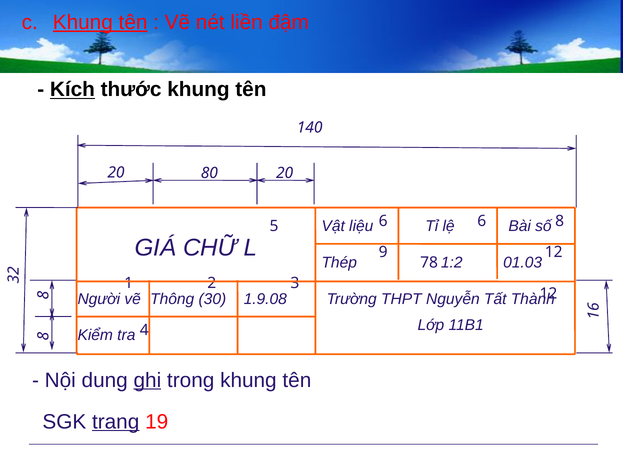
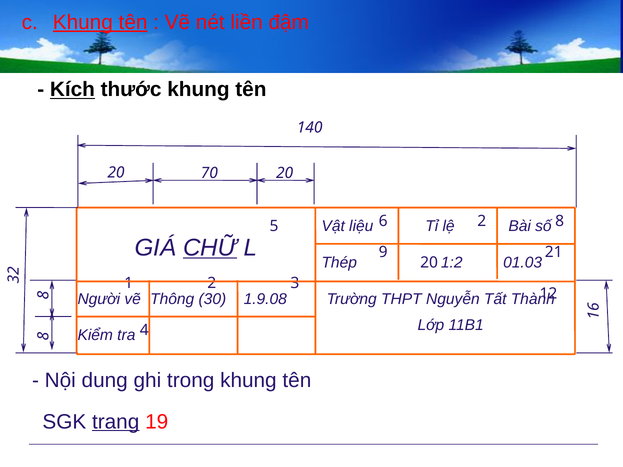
80: 80 -> 70
6 6: 6 -> 2
CHỮ underline: none -> present
Thép 78: 78 -> 20
1:2 12: 12 -> 21
ghi underline: present -> none
